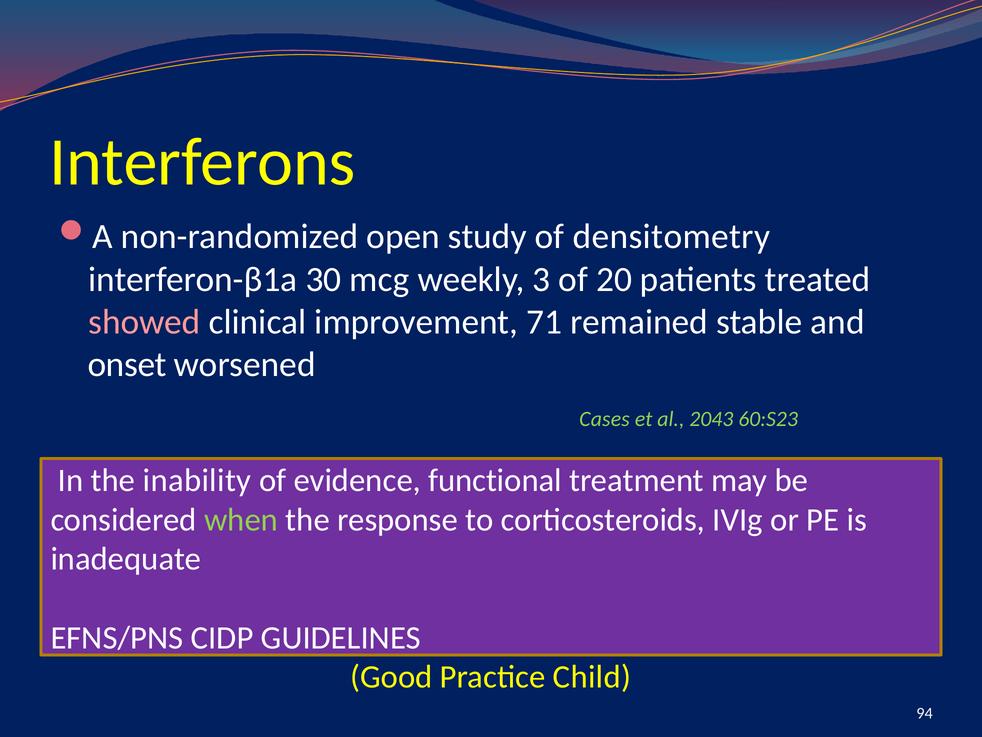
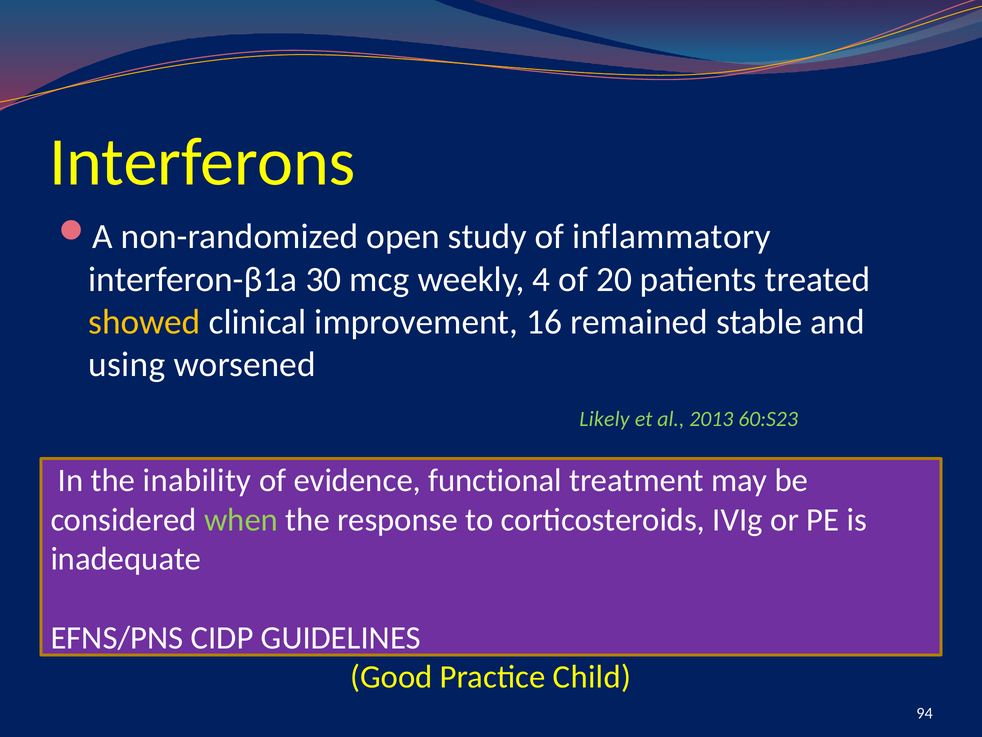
densitometry: densitometry -> inflammatory
3: 3 -> 4
showed colour: pink -> yellow
71: 71 -> 16
onset: onset -> using
Cases: Cases -> Likely
2043: 2043 -> 2013
